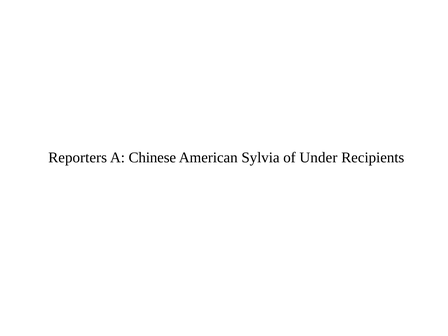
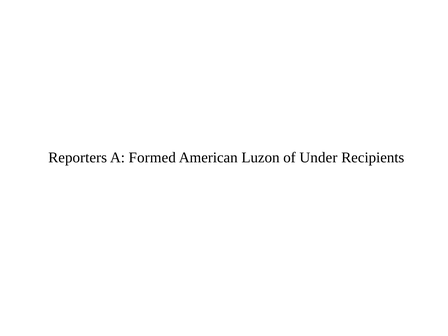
Chinese: Chinese -> Formed
Sylvia: Sylvia -> Luzon
